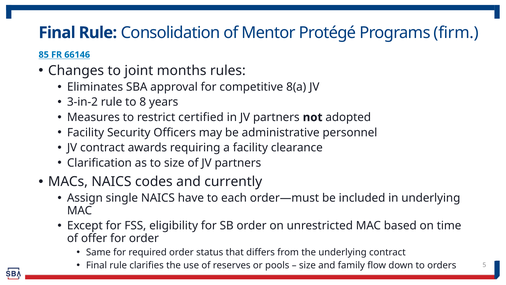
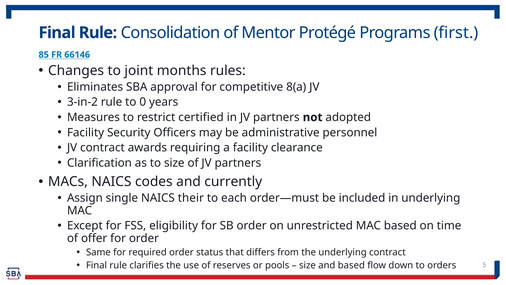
firm: firm -> first
8: 8 -> 0
have: have -> their
and family: family -> based
